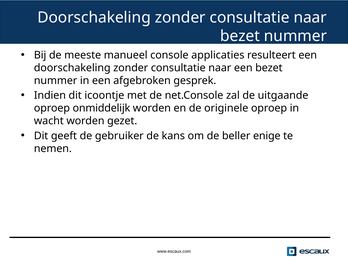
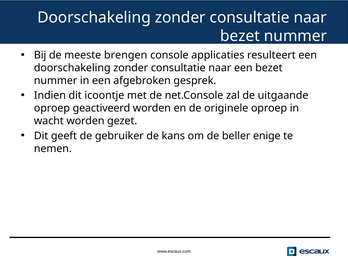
manueel: manueel -> brengen
onmiddelijk: onmiddelijk -> geactiveerd
